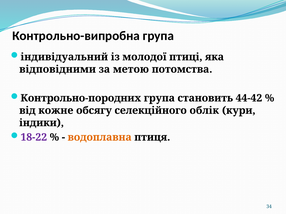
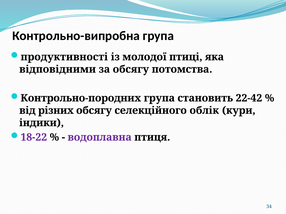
індивідуальний: індивідуальний -> продуктивності
за метою: метою -> обсягу
44-42: 44-42 -> 22-42
кожне: кожне -> різних
водоплавна colour: orange -> purple
